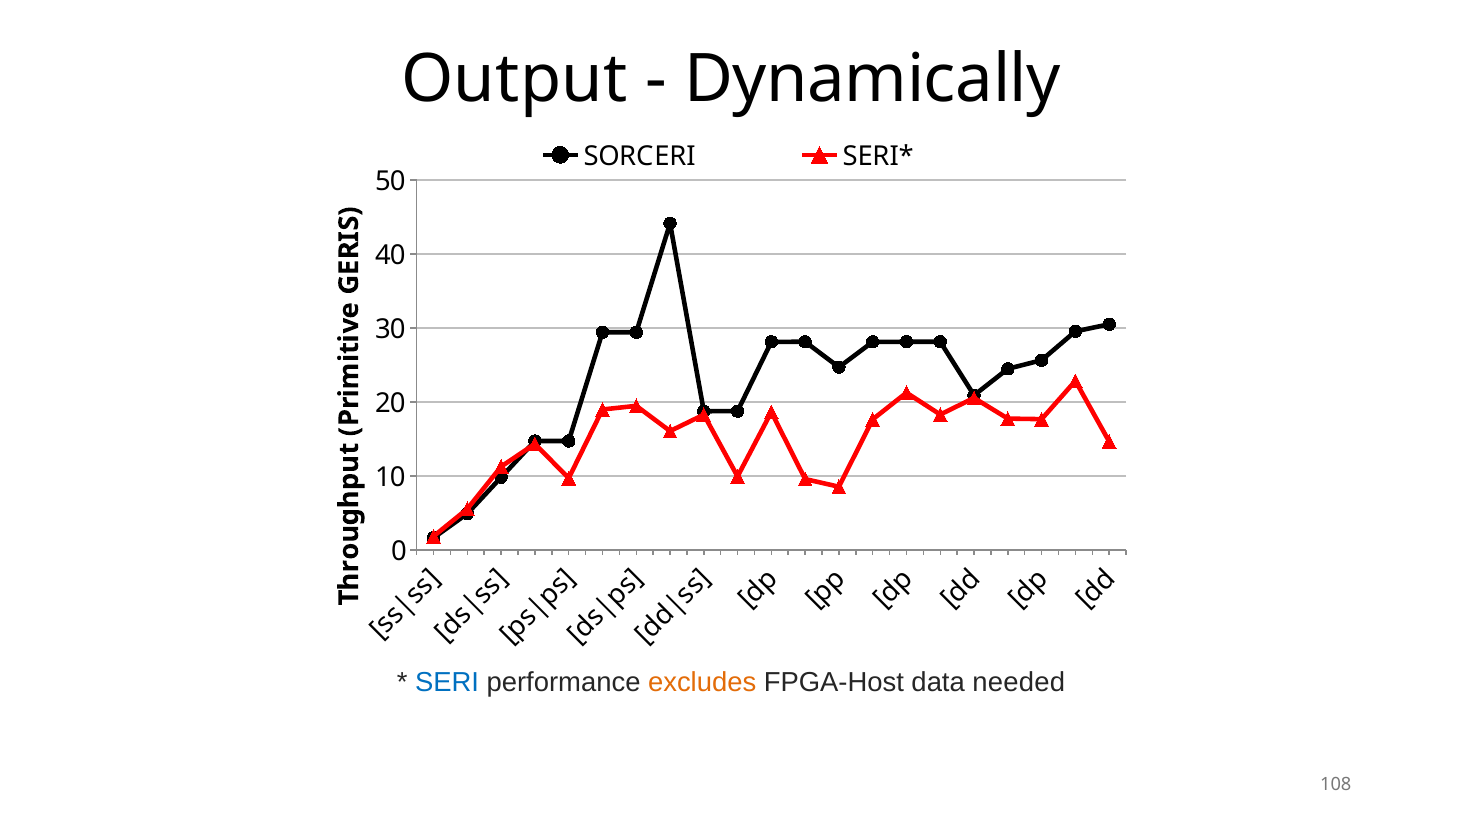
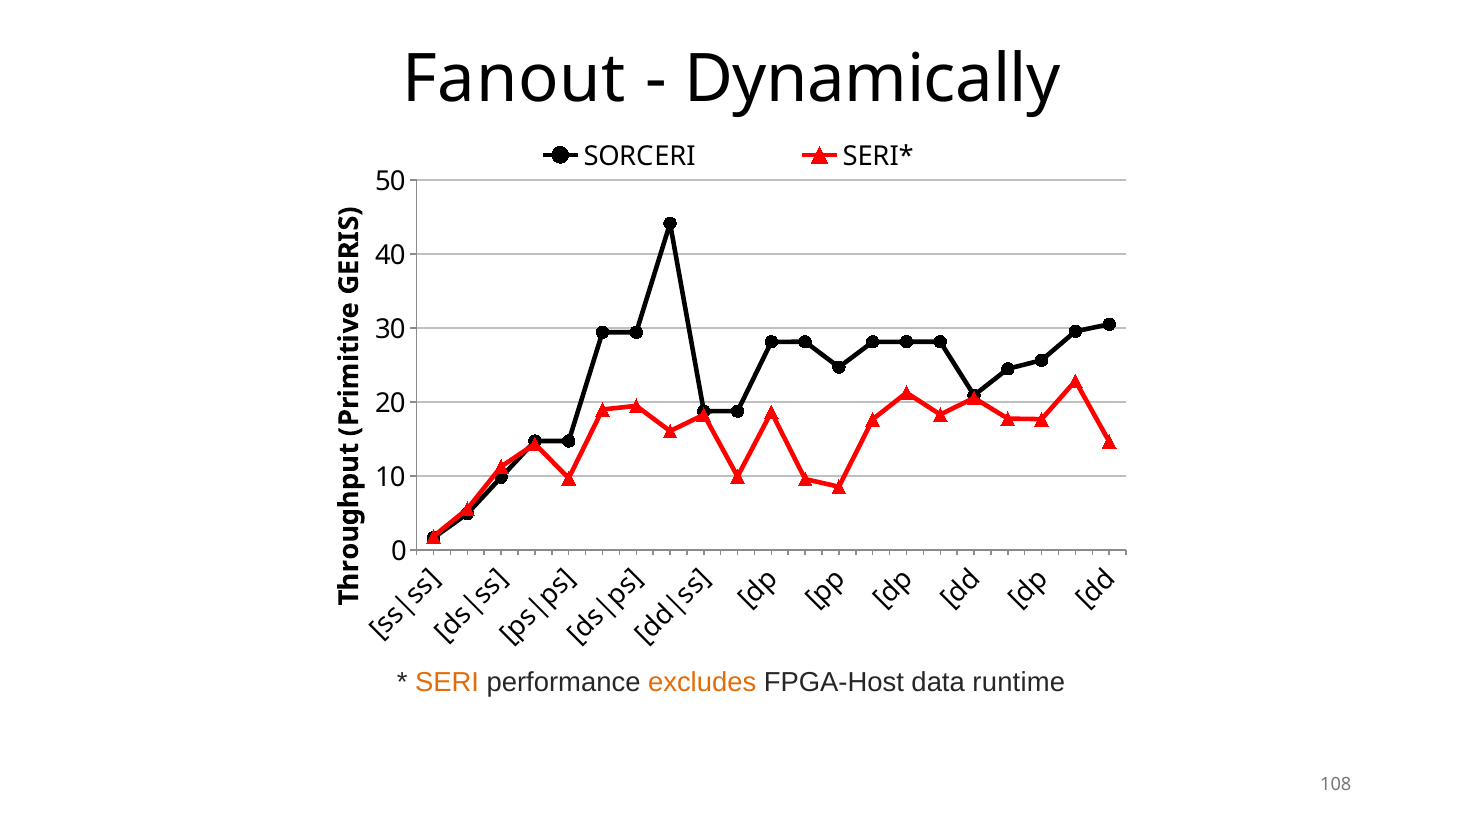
Output: Output -> Fanout
SERI colour: blue -> orange
needed: needed -> runtime
